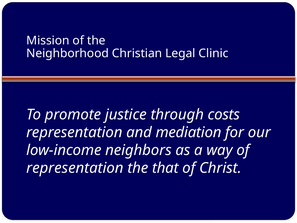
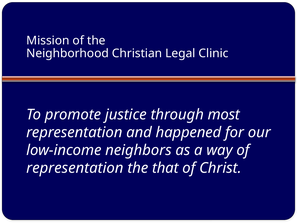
costs: costs -> most
mediation: mediation -> happened
